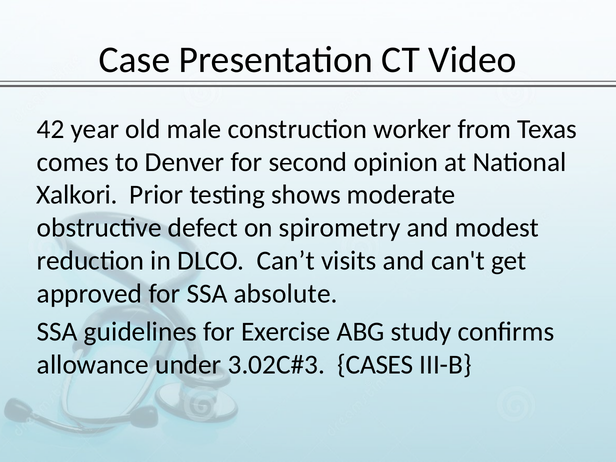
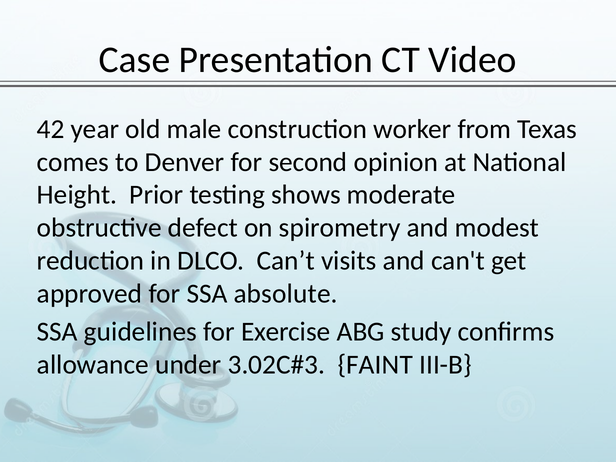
Xalkori: Xalkori -> Height
CASES: CASES -> FAINT
